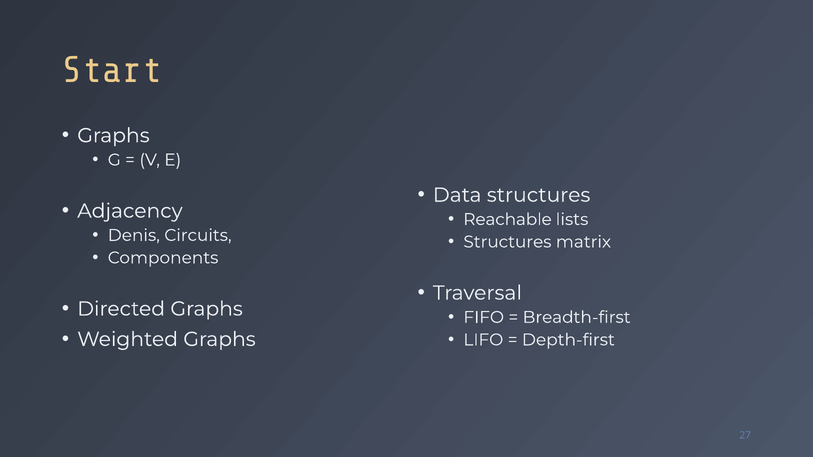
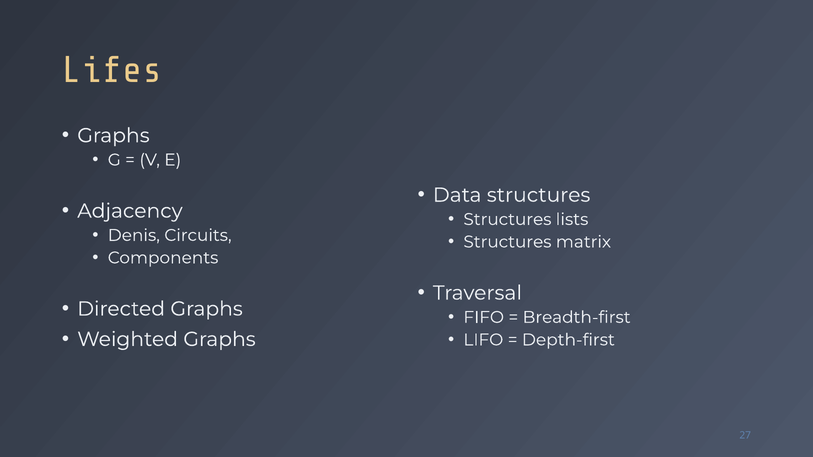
Start: Start -> Lifes
Reachable at (507, 220): Reachable -> Structures
